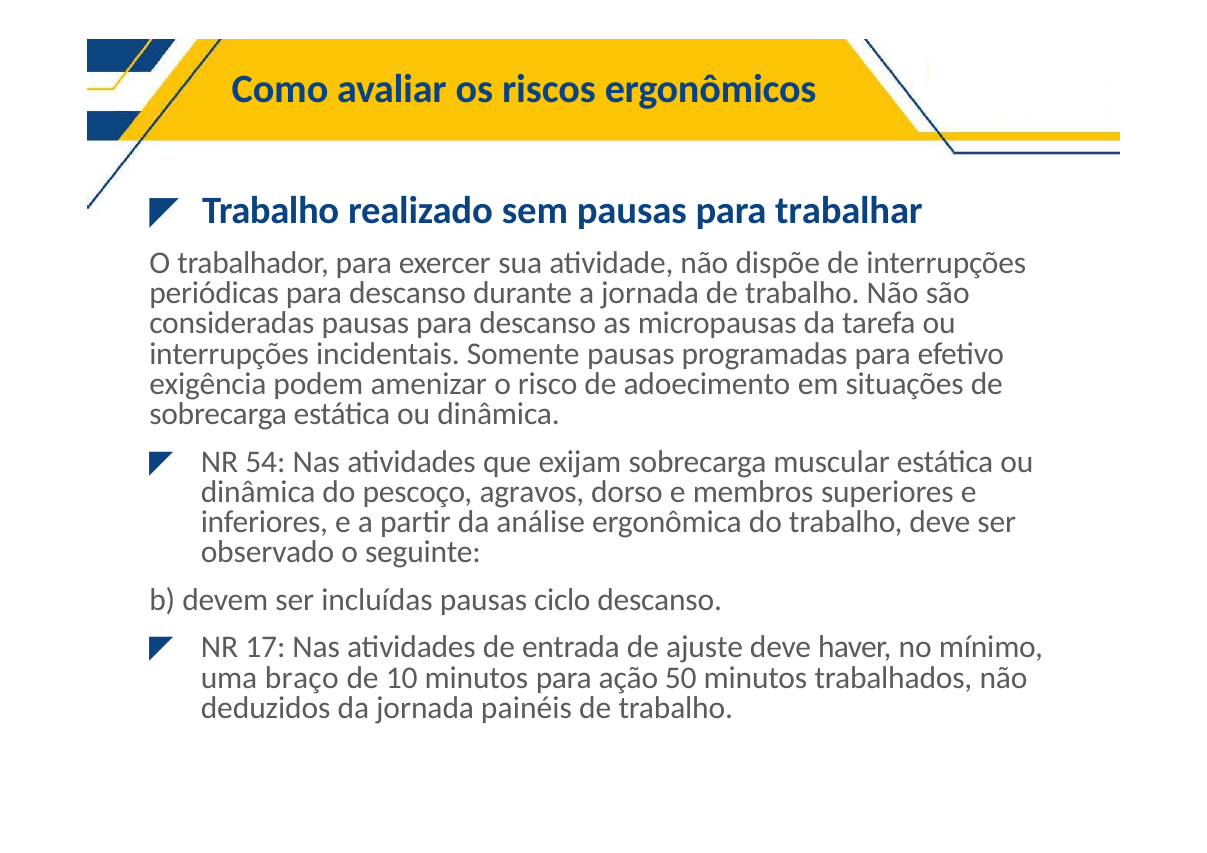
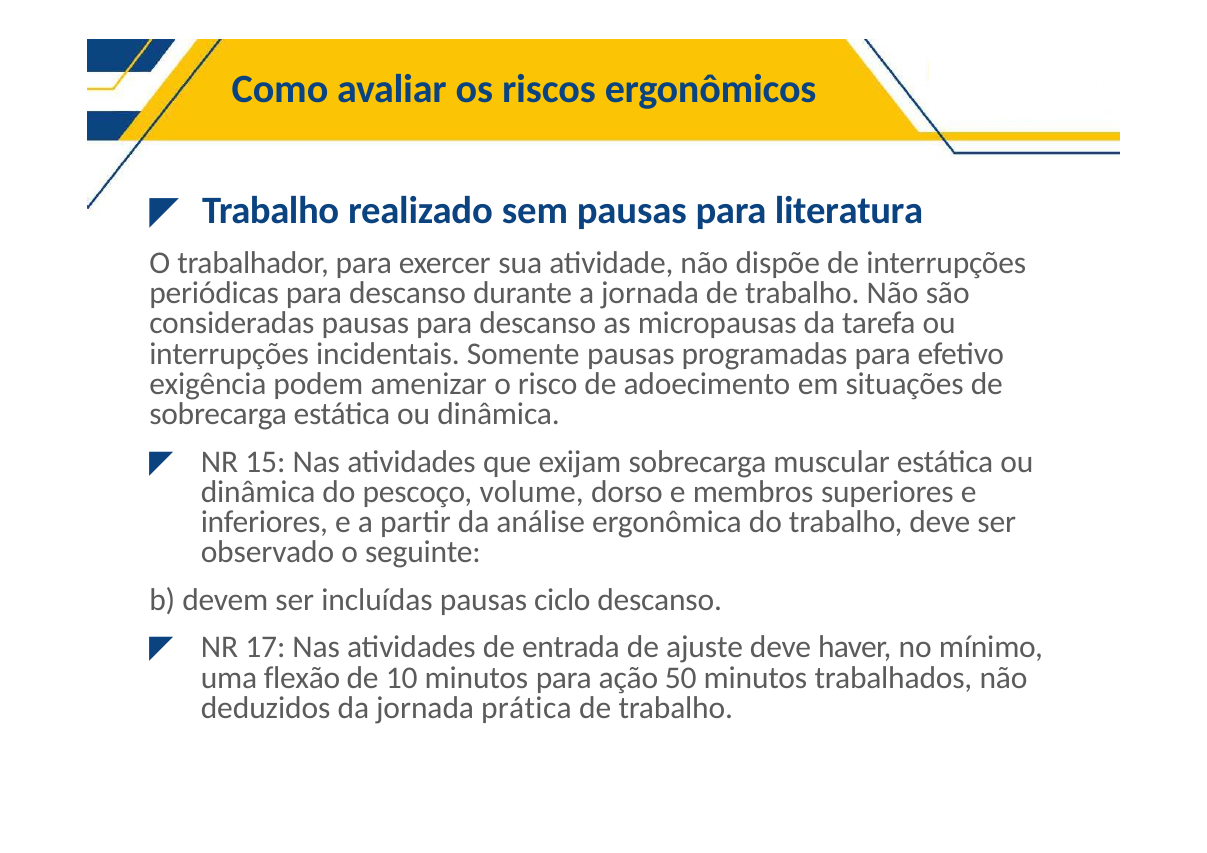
trabalhar: trabalhar -> literatura
54: 54 -> 15
agravos: agravos -> volume
braço: braço -> flexão
painéis: painéis -> prática
